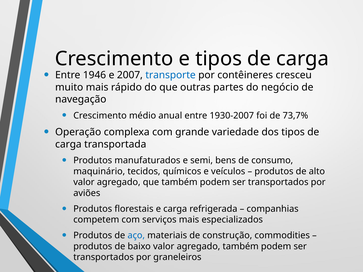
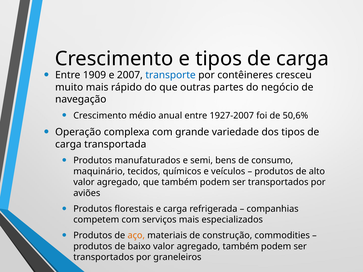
1946: 1946 -> 1909
1930-2007: 1930-2007 -> 1927-2007
73,7%: 73,7% -> 50,6%
aço colour: blue -> orange
